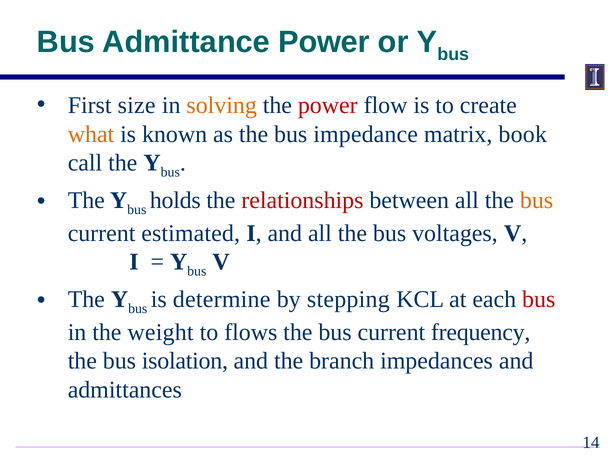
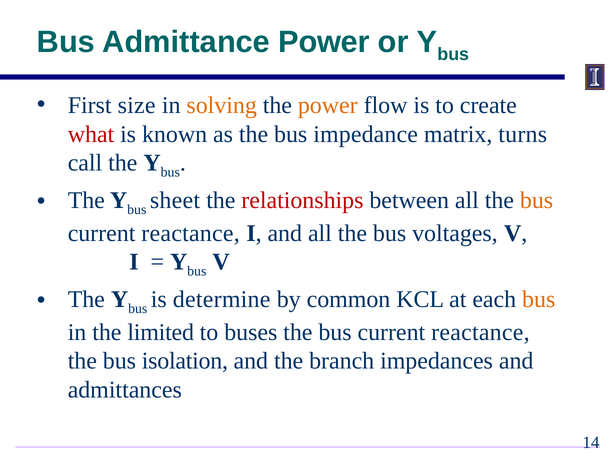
power at (328, 105) colour: red -> orange
what colour: orange -> red
book: book -> turns
holds: holds -> sheet
estimated at (191, 233): estimated -> reactance
stepping: stepping -> common
bus at (539, 299) colour: red -> orange
weight: weight -> limited
flows: flows -> buses
frequency at (481, 332): frequency -> reactance
